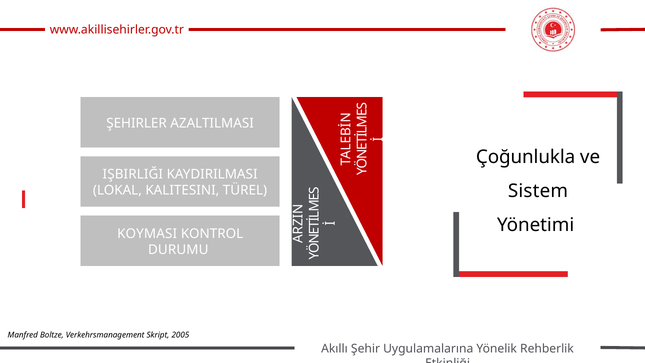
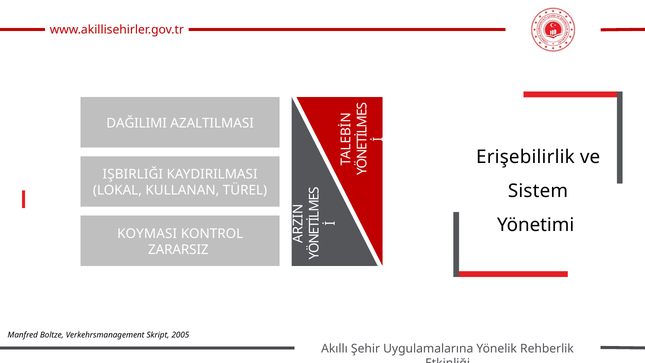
ŞEHIRLER: ŞEHIRLER -> DAĞILIMI
Çoğunlukla: Çoğunlukla -> Erişebilirlik
KALITESINI: KALITESINI -> KULLANAN
DURUMU: DURUMU -> ZARARSIZ
